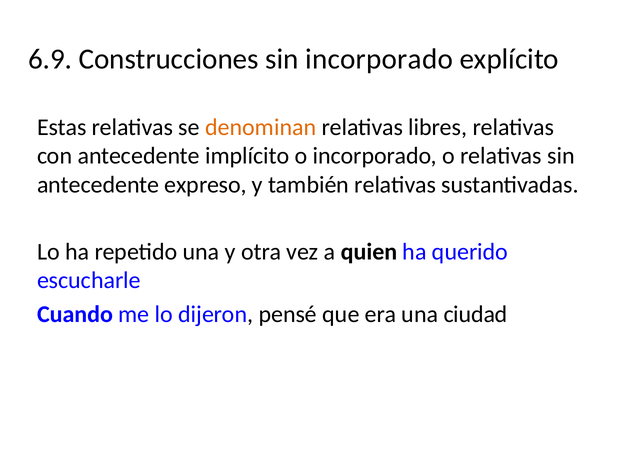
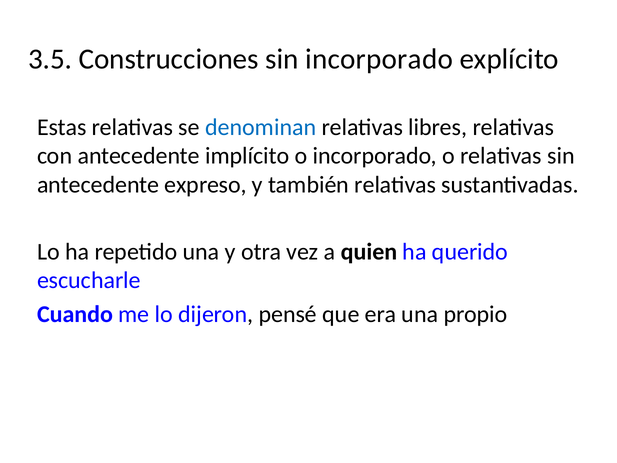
6.9: 6.9 -> 3.5
denominan colour: orange -> blue
ciudad: ciudad -> propio
